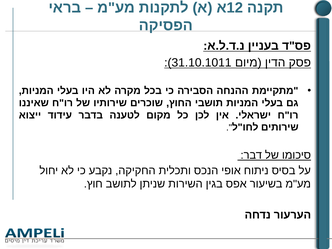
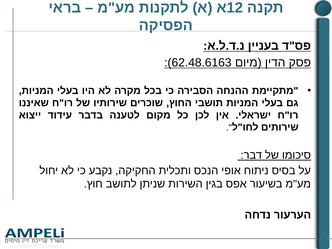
31.10.1011: 31.10.1011 -> 62.48.6163
